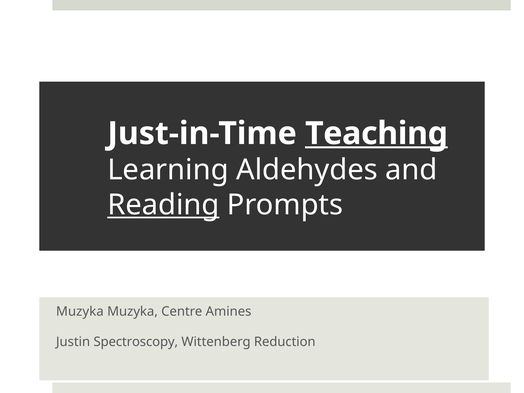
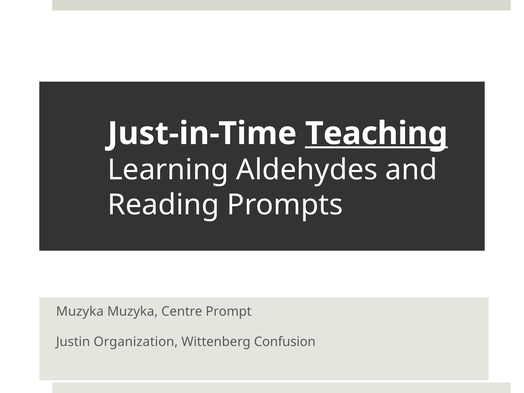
Reading underline: present -> none
Amines: Amines -> Prompt
Spectroscopy: Spectroscopy -> Organization
Reduction: Reduction -> Confusion
